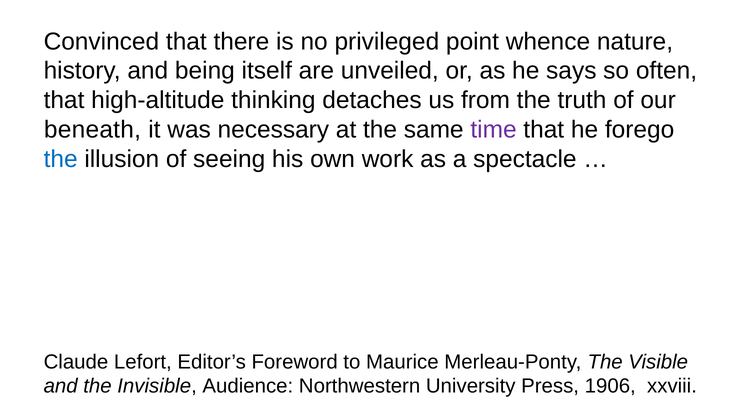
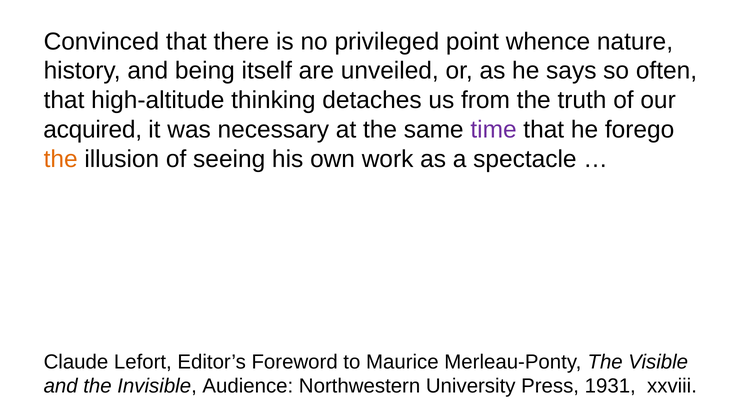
beneath: beneath -> acquired
the at (61, 159) colour: blue -> orange
1906: 1906 -> 1931
